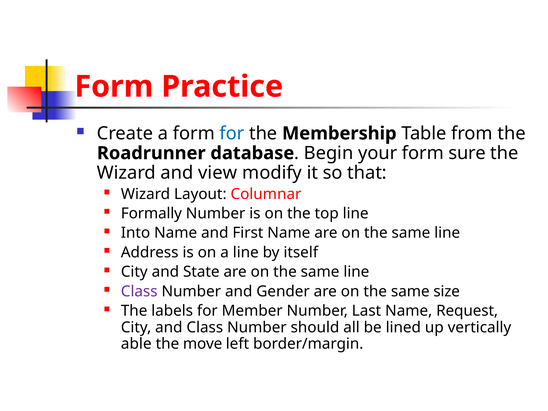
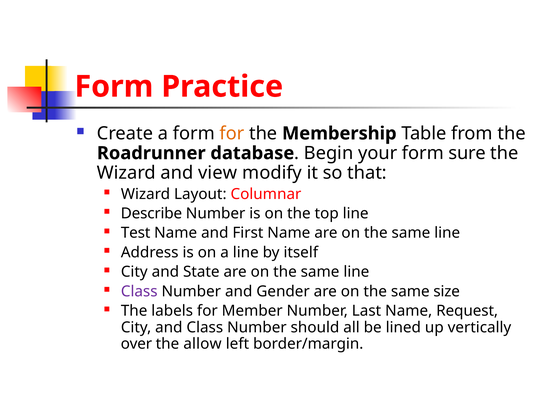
for at (232, 133) colour: blue -> orange
Formally: Formally -> Describe
Into: Into -> Test
able: able -> over
move: move -> allow
